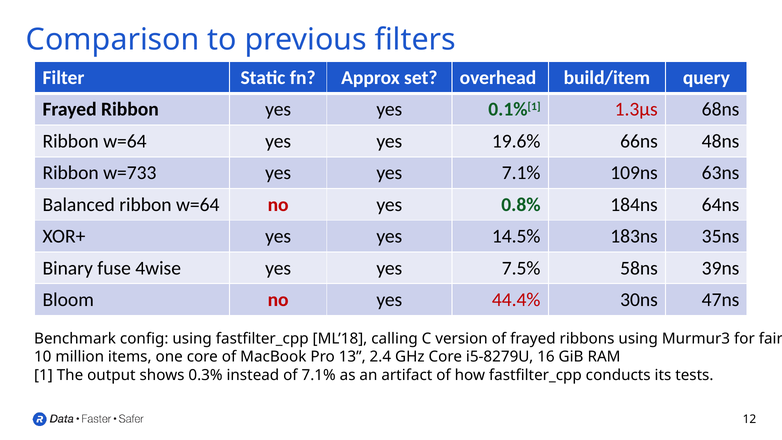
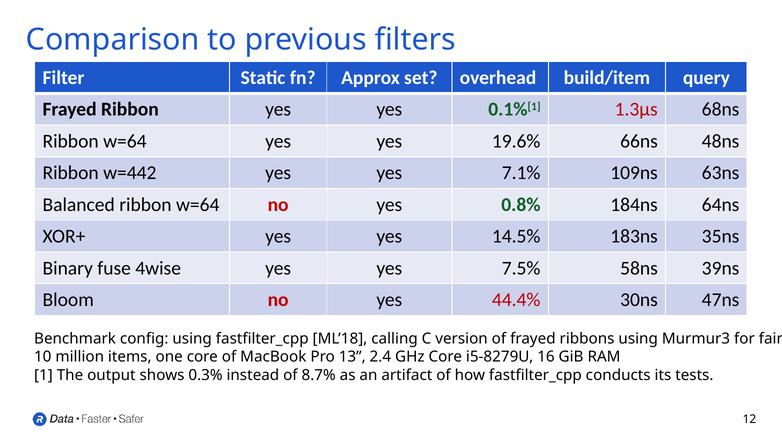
w=733: w=733 -> w=442
of 7.1%: 7.1% -> 8.7%
